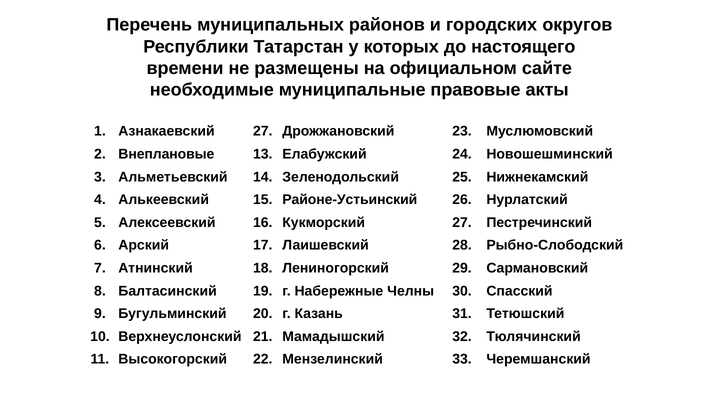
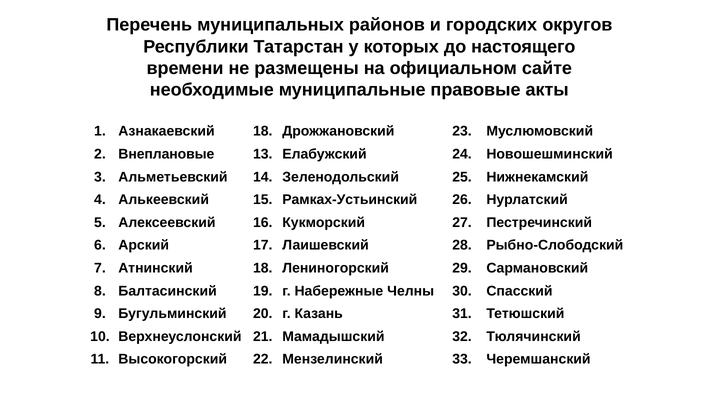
Азнакаевский 27: 27 -> 18
Районе-Устьинский: Районе-Устьинский -> Рамках-Устьинский
